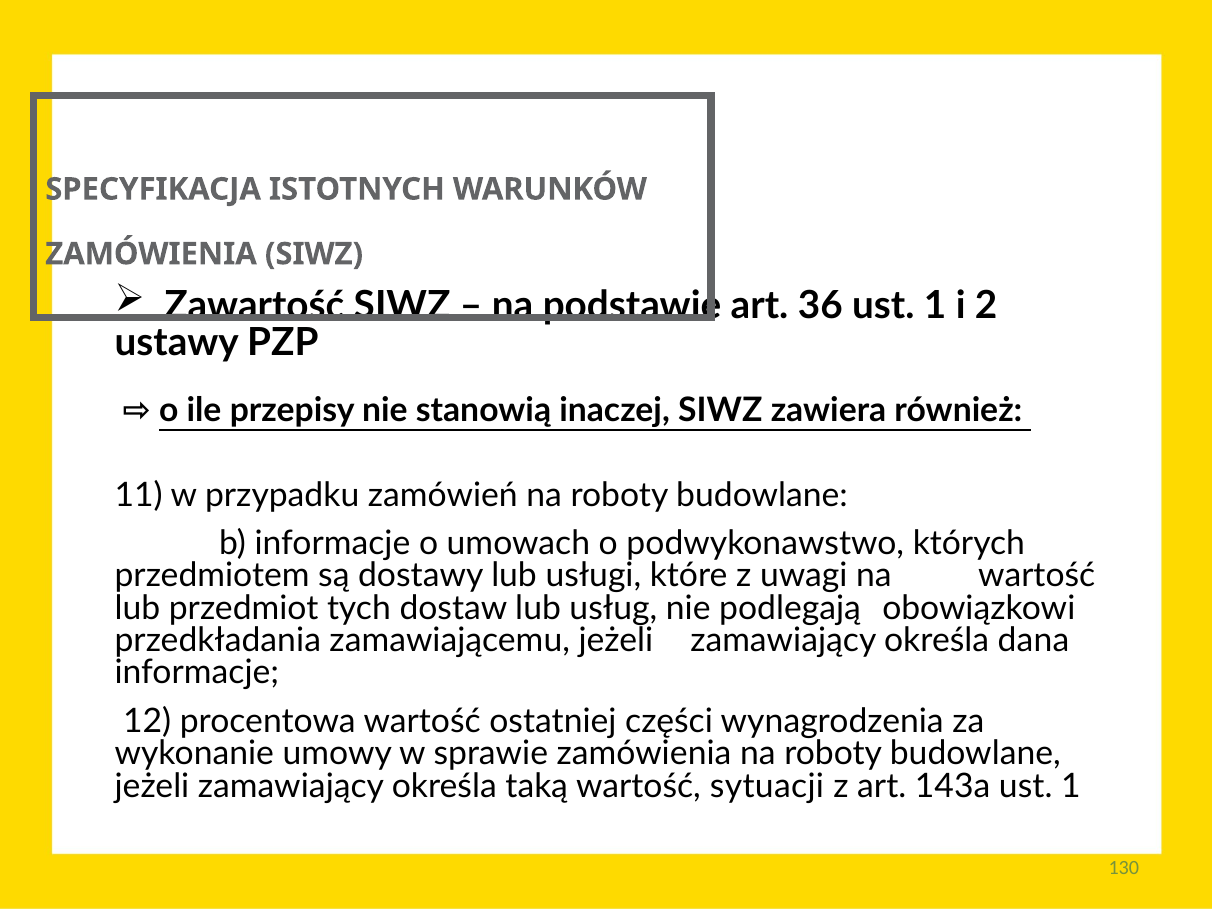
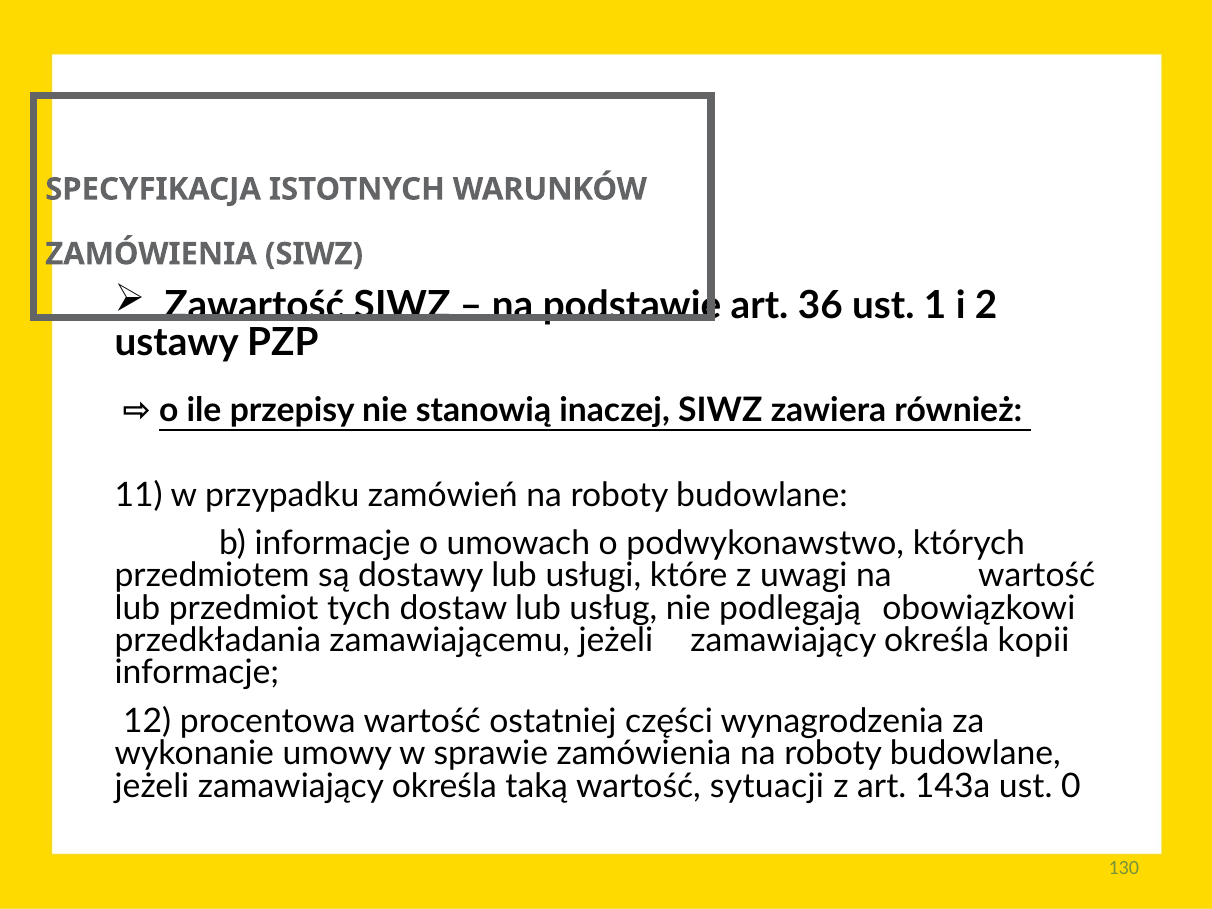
dana: dana -> kopii
143a ust 1: 1 -> 0
